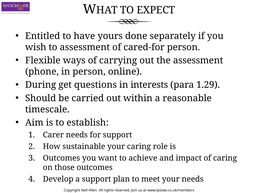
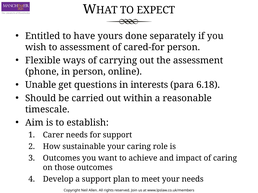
During: During -> Unable
1.29: 1.29 -> 6.18
